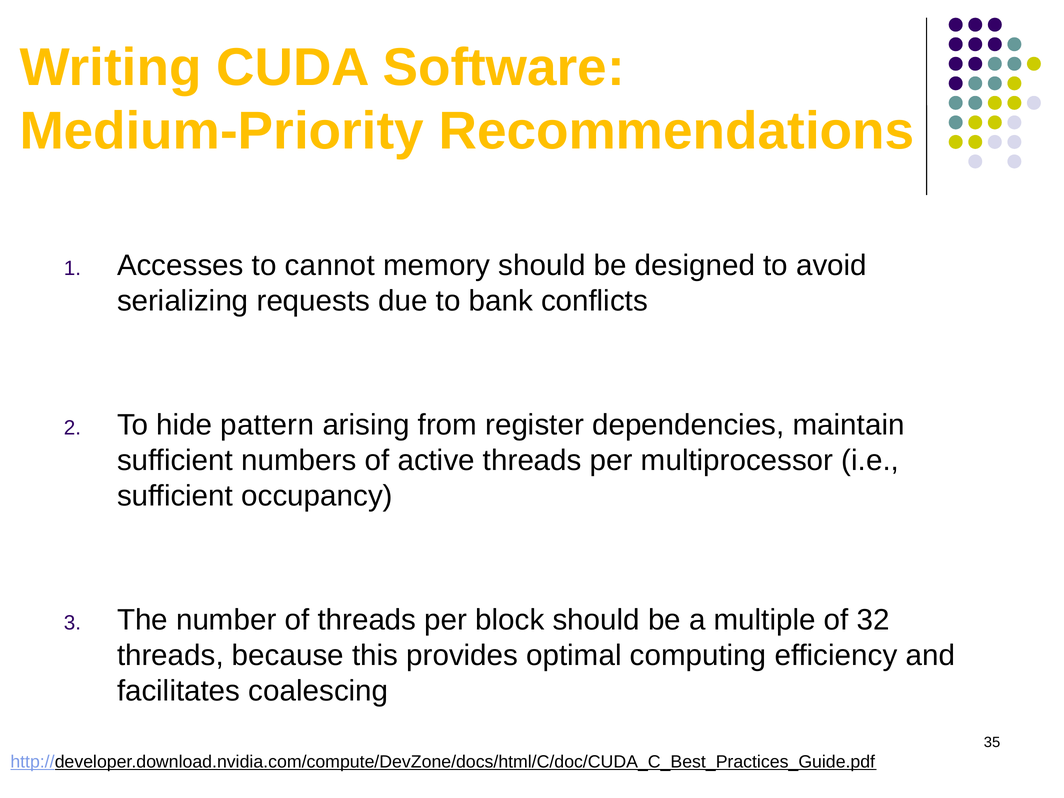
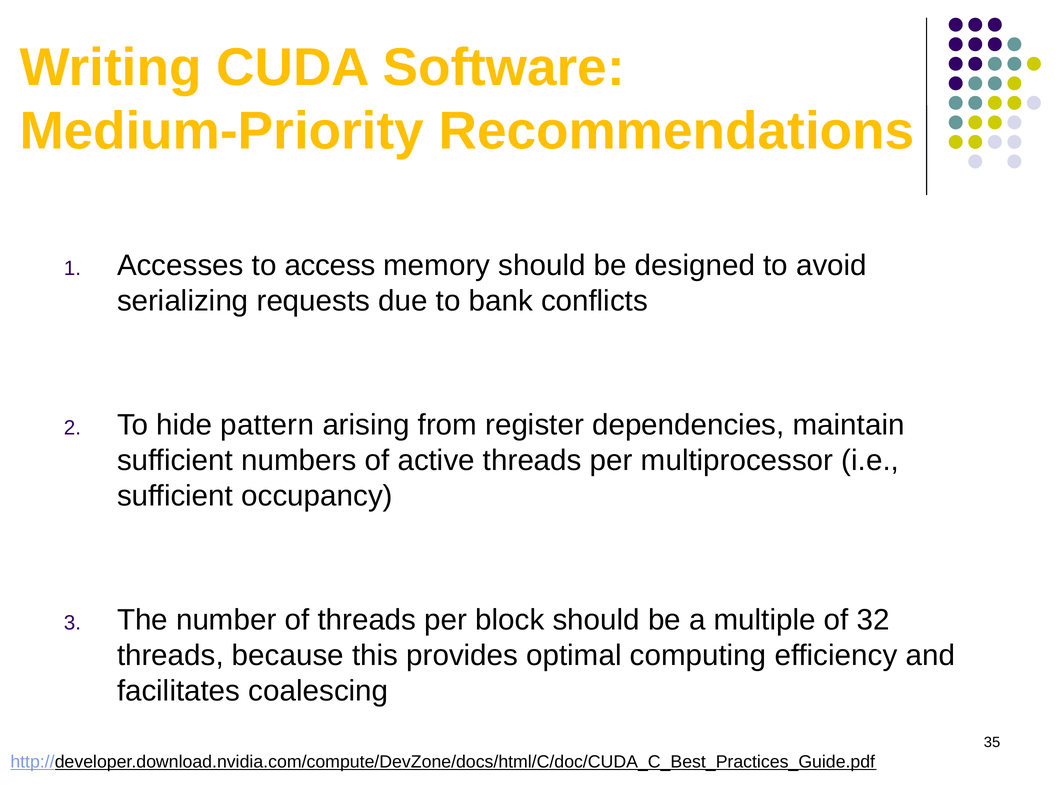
cannot: cannot -> access
